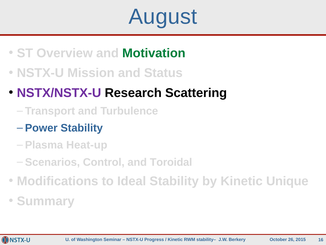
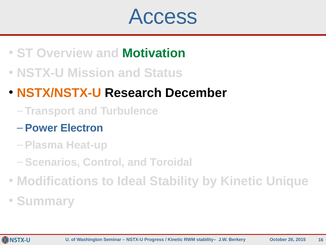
August: August -> Access
NSTX/NSTX-U colour: purple -> orange
Scattering: Scattering -> December
Power Stability: Stability -> Electron
